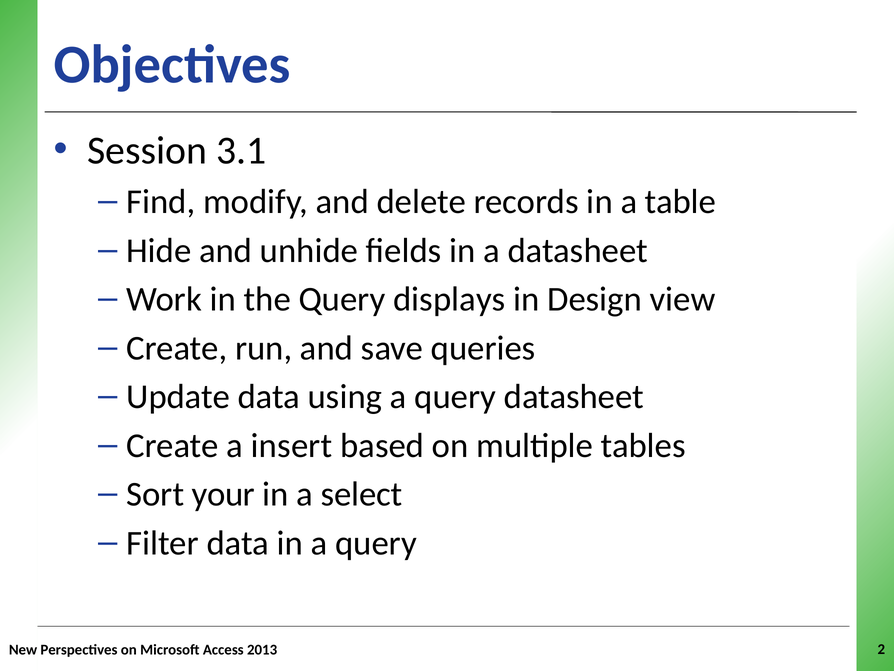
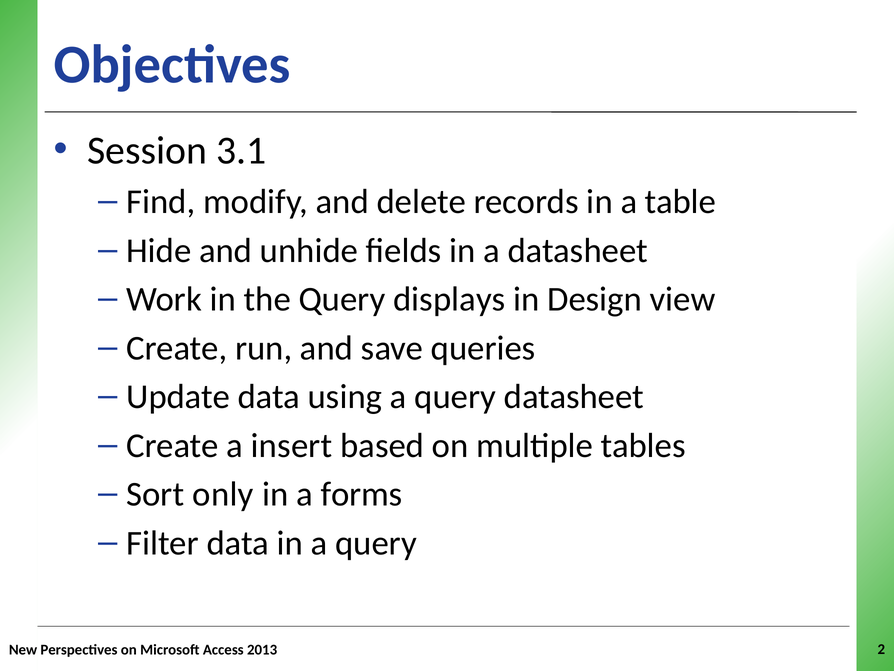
your: your -> only
select: select -> forms
